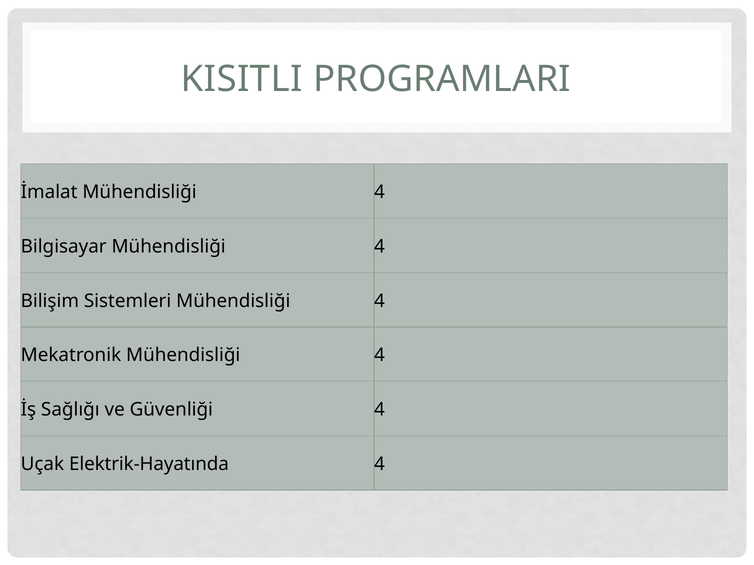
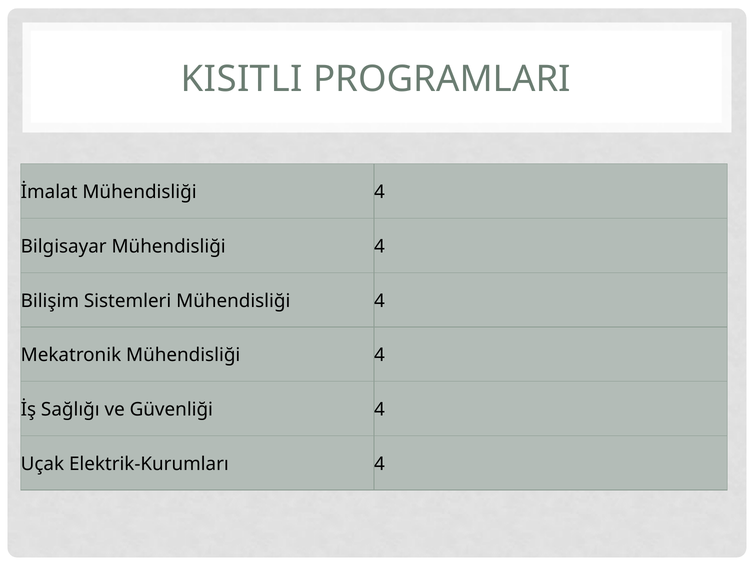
Elektrik-Hayatında: Elektrik-Hayatında -> Elektrik-Kurumları
